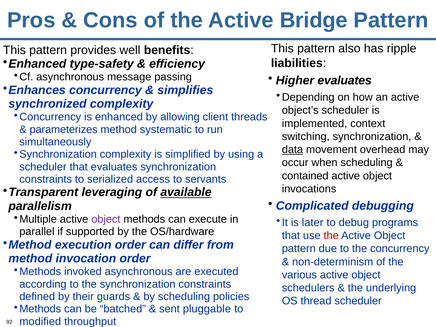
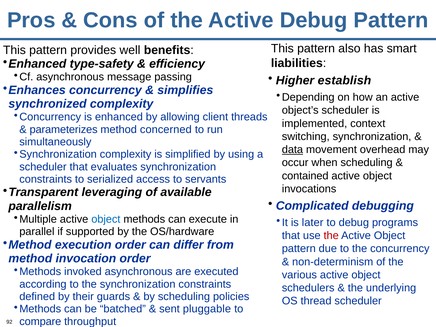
Active Bridge: Bridge -> Debug
ripple: ripple -> smart
Higher evaluates: evaluates -> establish
systematic: systematic -> concerned
available underline: present -> none
object at (106, 219) colour: purple -> blue
modified: modified -> compare
